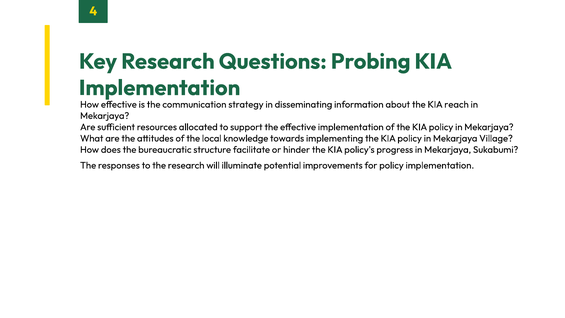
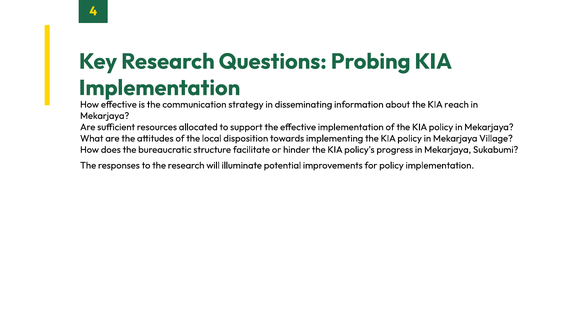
knowledge: knowledge -> disposition
